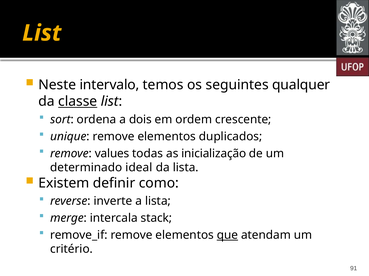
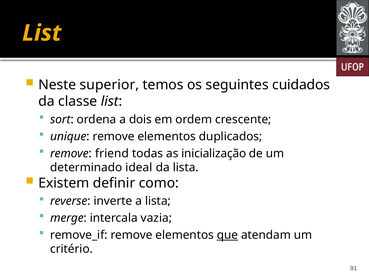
intervalo: intervalo -> superior
qualquer: qualquer -> cuidados
classe underline: present -> none
values: values -> friend
stack: stack -> vazia
